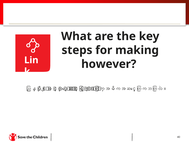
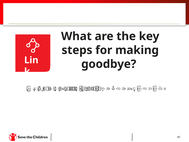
however: however -> goodbye
